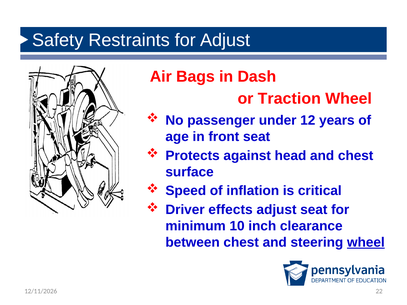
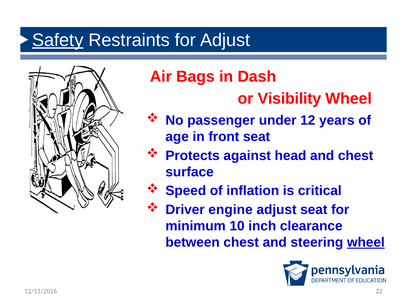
Safety underline: none -> present
Traction: Traction -> Visibility
effects: effects -> engine
